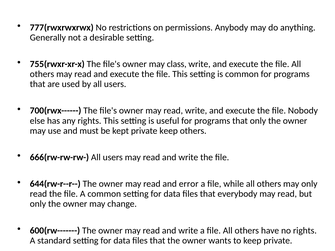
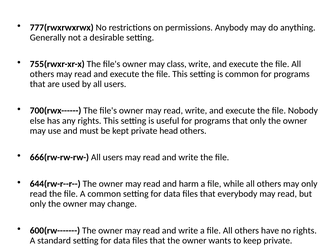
private keep: keep -> head
error: error -> harm
